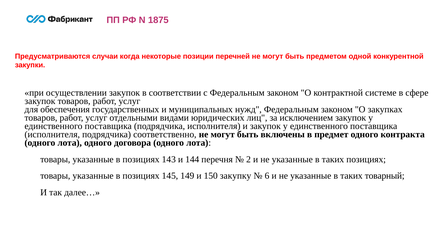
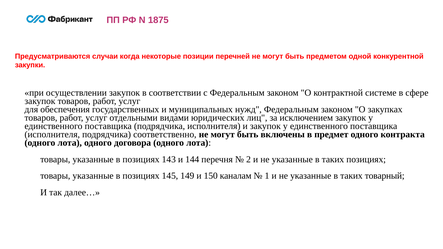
закупку: закупку -> каналам
6: 6 -> 1
